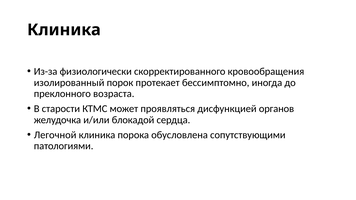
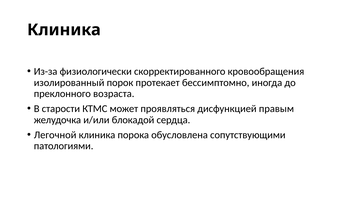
органов: органов -> правым
